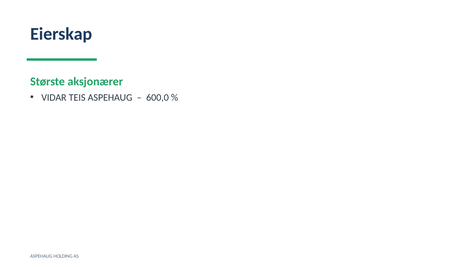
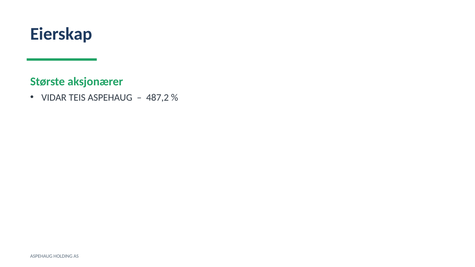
600,0: 600,0 -> 487,2
